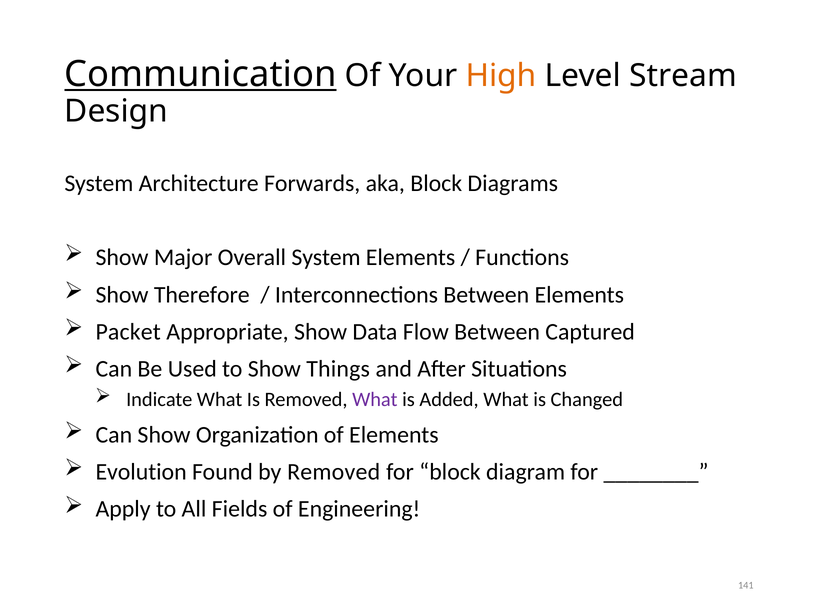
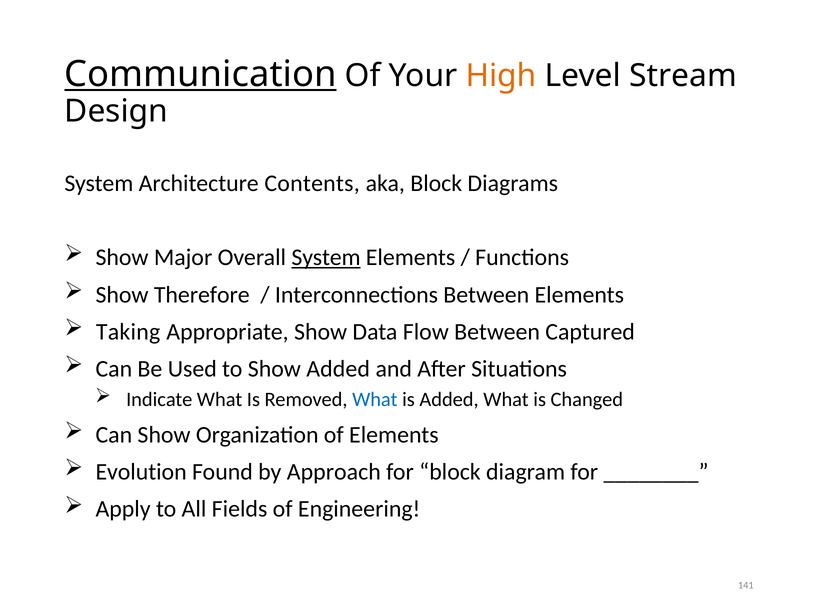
Forwards: Forwards -> Contents
System at (326, 258) underline: none -> present
Packet: Packet -> Taking
Show Things: Things -> Added
What at (375, 400) colour: purple -> blue
by Removed: Removed -> Approach
